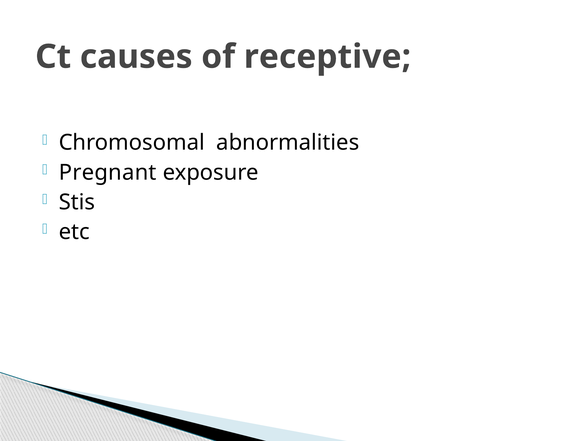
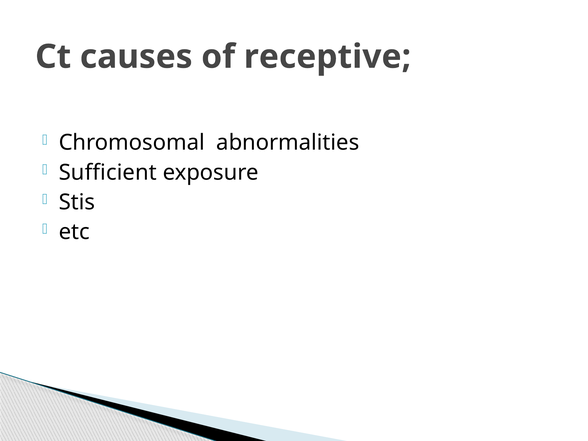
Pregnant: Pregnant -> Sufficient
